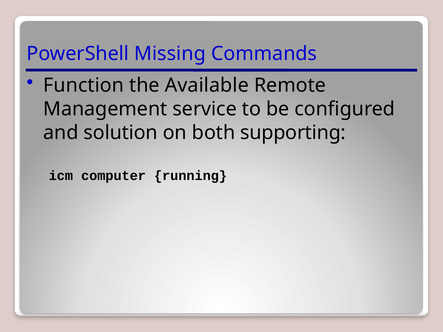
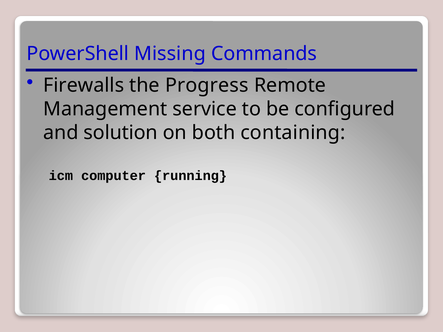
Function: Function -> Firewalls
Available: Available -> Progress
supporting: supporting -> containing
